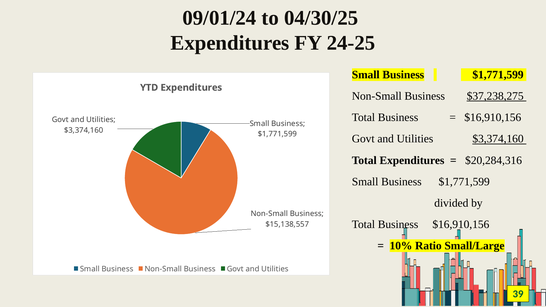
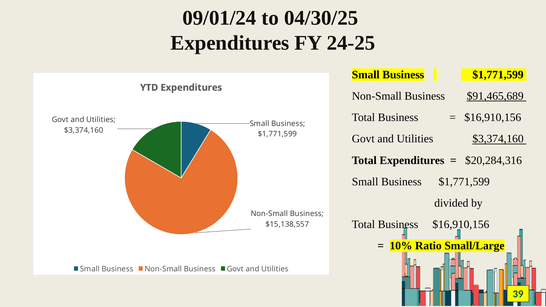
$37,238,275: $37,238,275 -> $91,465,689
